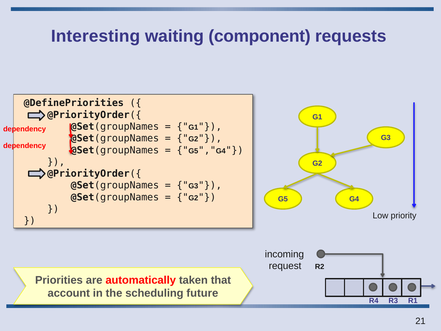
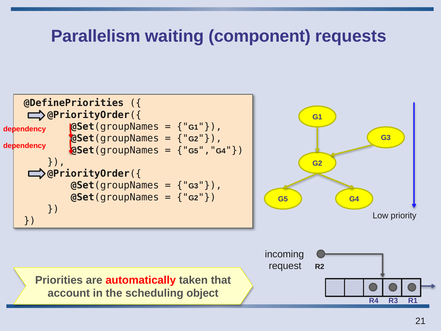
Interesting: Interesting -> Parallelism
future: future -> object
